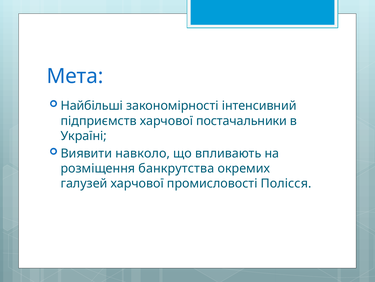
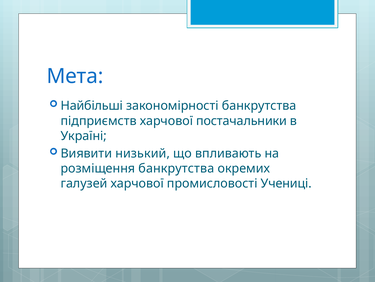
закономірності інтенсивний: інтенсивний -> банкрутства
навколо: навколо -> низький
Полісся: Полісся -> Учениці
